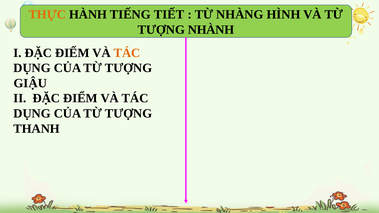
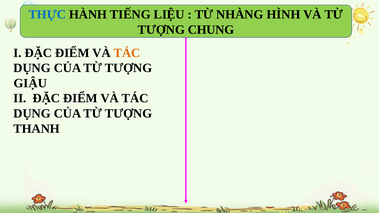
THỰC colour: orange -> blue
TIẾT: TIẾT -> LIỆU
NHÀNH: NHÀNH -> CHUNG
